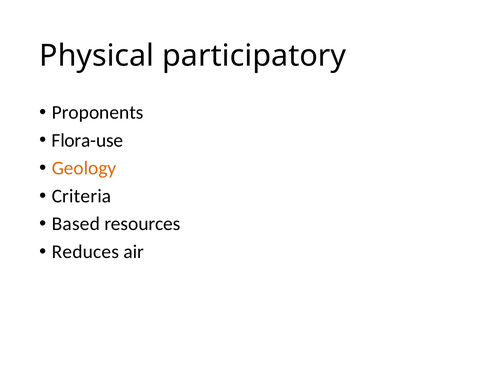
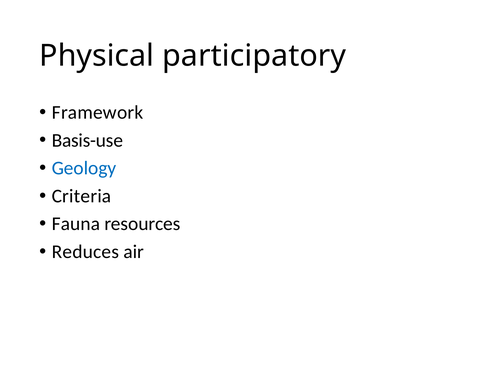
Proponents: Proponents -> Framework
Flora-use: Flora-use -> Basis-use
Geology colour: orange -> blue
Based: Based -> Fauna
